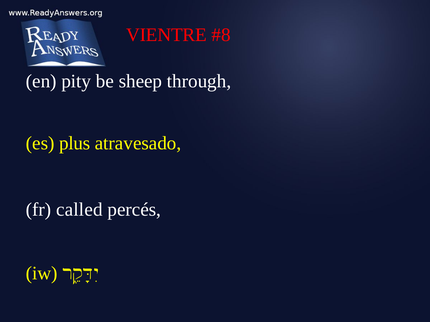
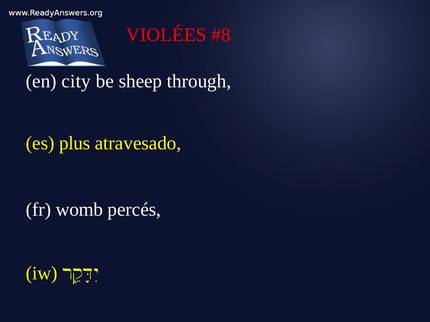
VIENTRE: VIENTRE -> VIOLÉES
pity: pity -> city
called: called -> womb
